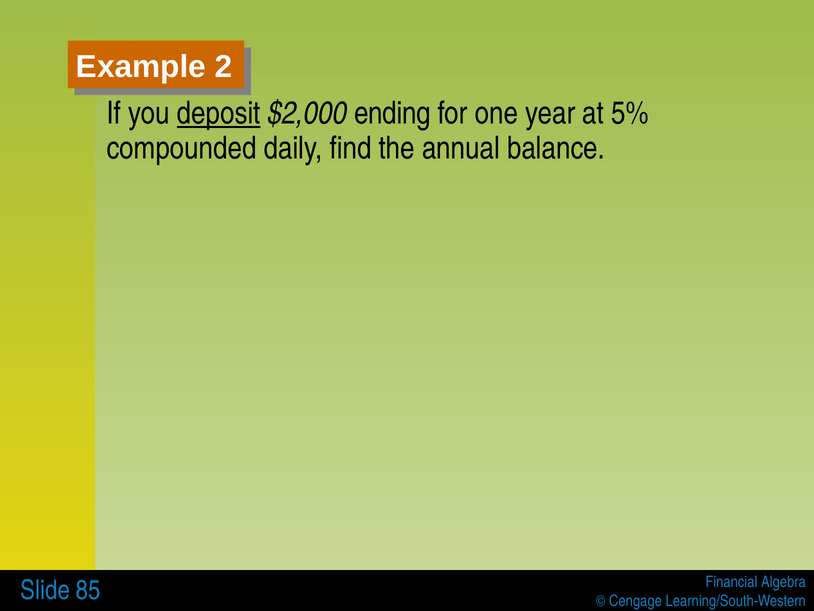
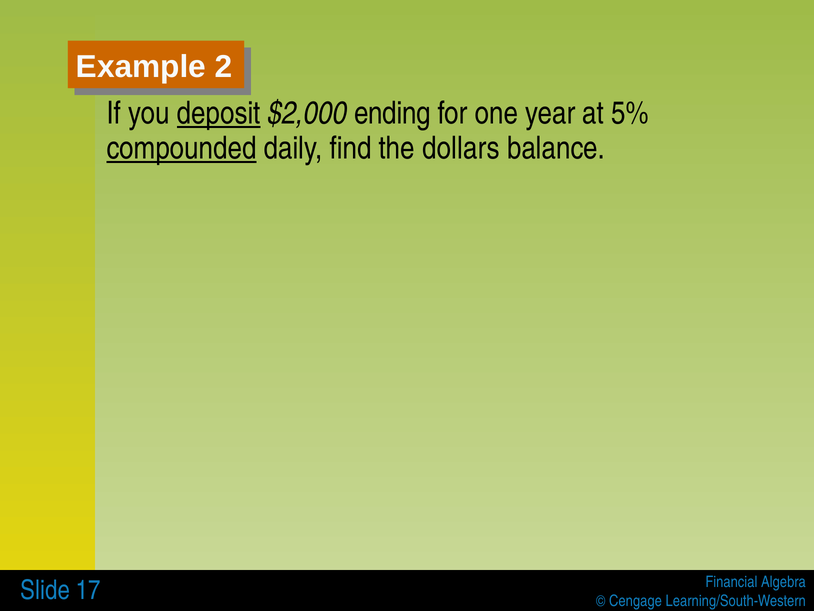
compounded underline: none -> present
annual: annual -> dollars
85: 85 -> 17
